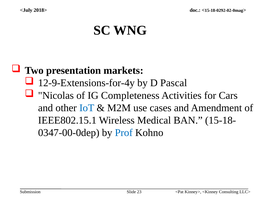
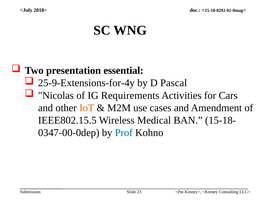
markets: markets -> essential
12-9-Extensions-for-4y: 12-9-Extensions-for-4y -> 25-9-Extensions-for-4y
Completeness: Completeness -> Requirements
IoT colour: blue -> orange
IEEE802.15.1: IEEE802.15.1 -> IEEE802.15.5
